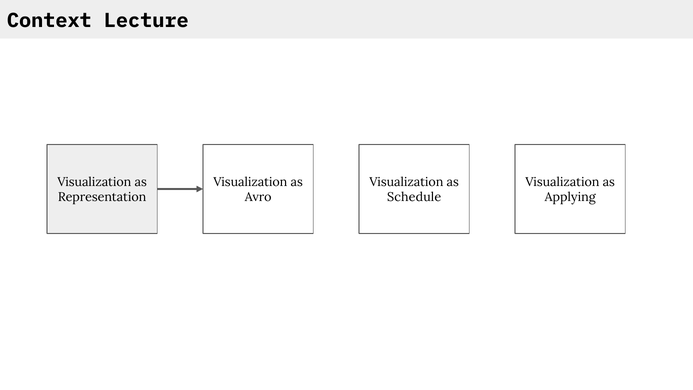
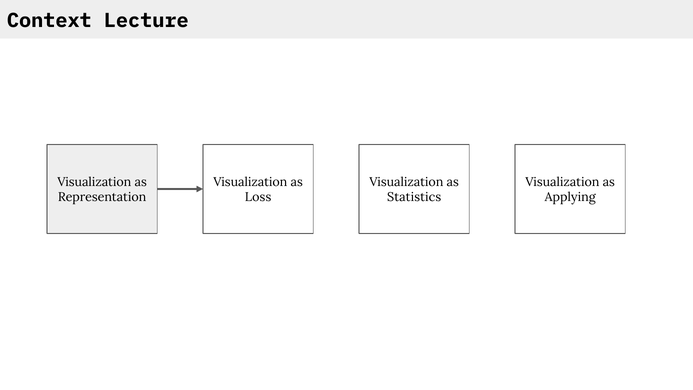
Avro: Avro -> Loss
Schedule: Schedule -> Statistics
